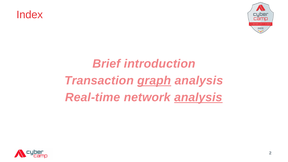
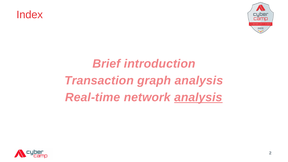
graph underline: present -> none
